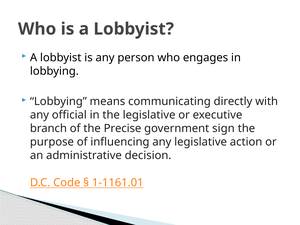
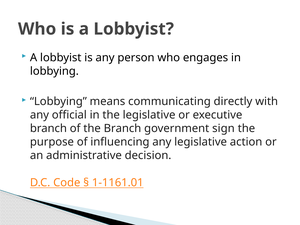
the Precise: Precise -> Branch
